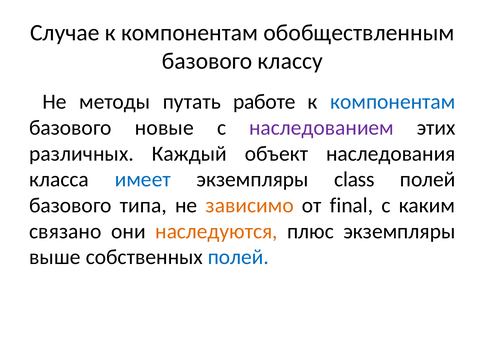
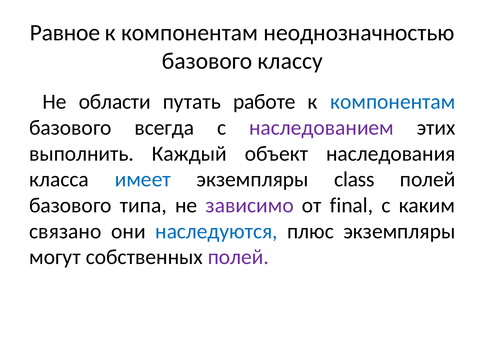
Случае: Случае -> Равное
обобществленным: обобществленным -> неоднозначностью
методы: методы -> области
новые: новые -> всегда
различных: различных -> выполнить
зависимо colour: orange -> purple
наследуются colour: orange -> blue
выше: выше -> могут
полей at (238, 257) colour: blue -> purple
